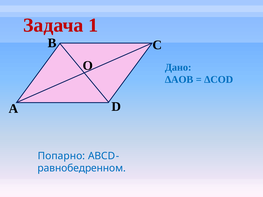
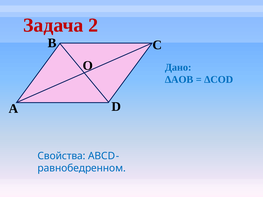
1: 1 -> 2
Попарно: Попарно -> Свойства
